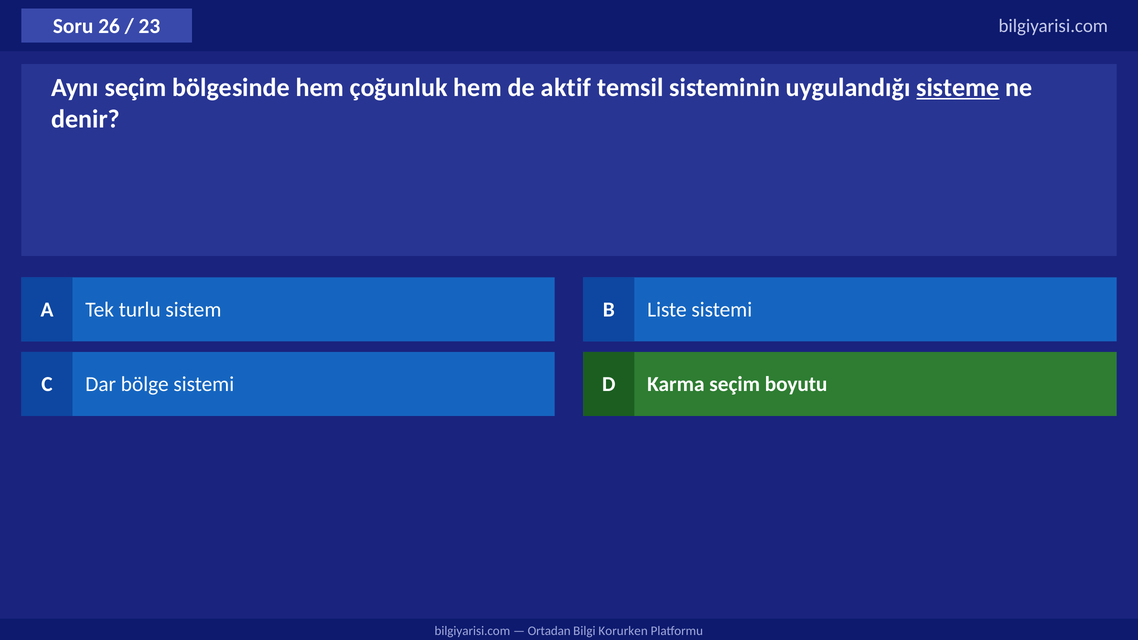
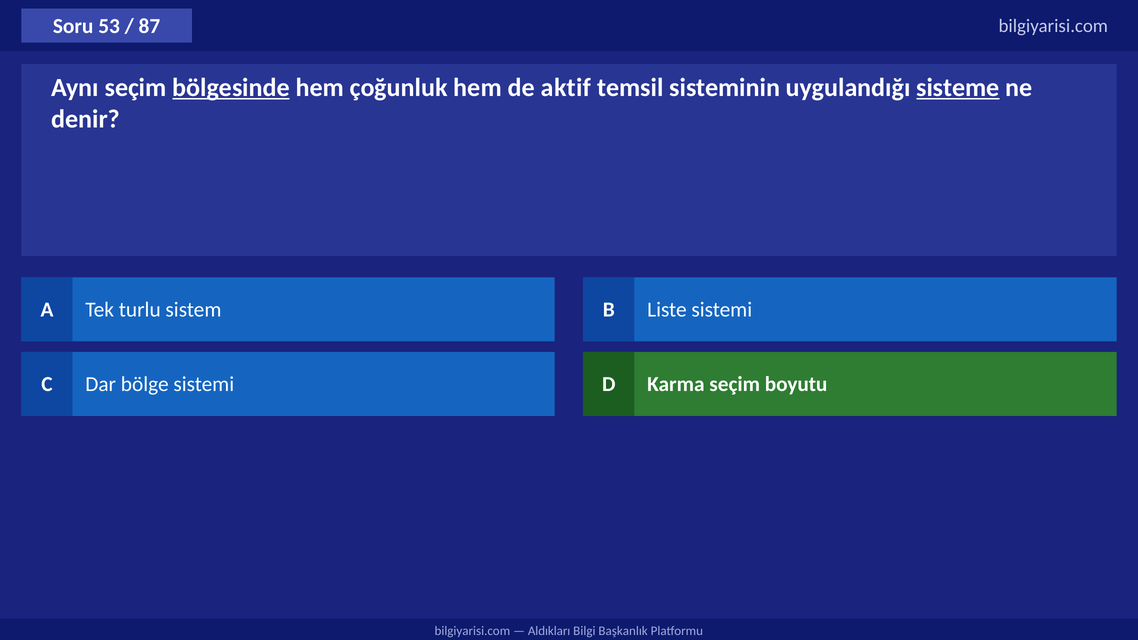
26: 26 -> 53
23: 23 -> 87
bölgesinde underline: none -> present
Ortadan: Ortadan -> Aldıkları
Korurken: Korurken -> Başkanlık
